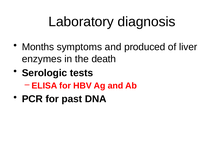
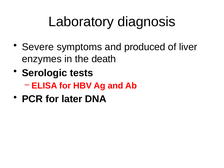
Months: Months -> Severe
past: past -> later
